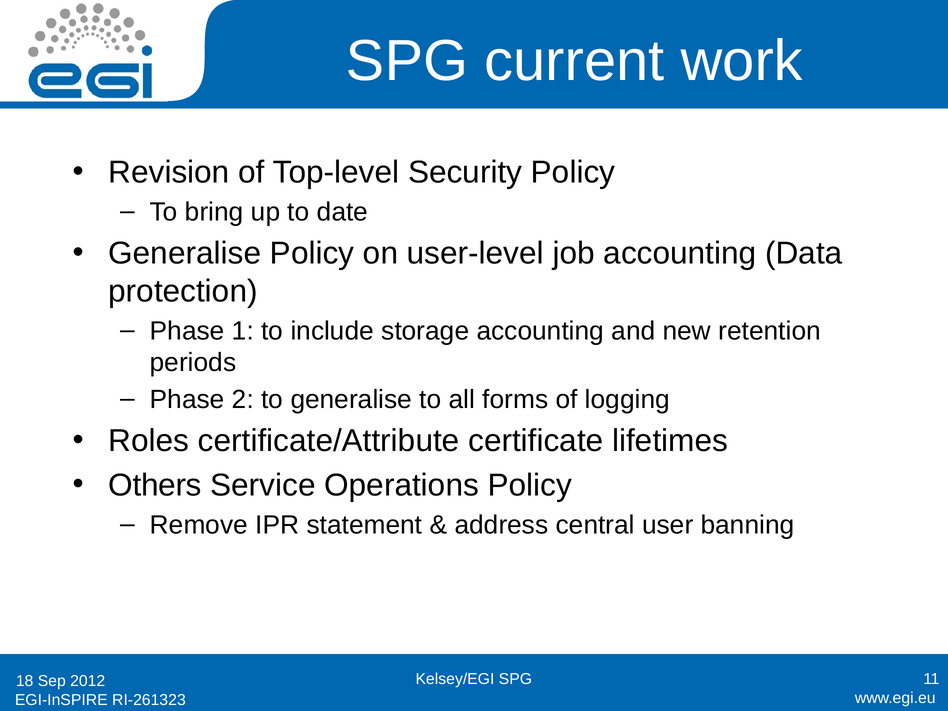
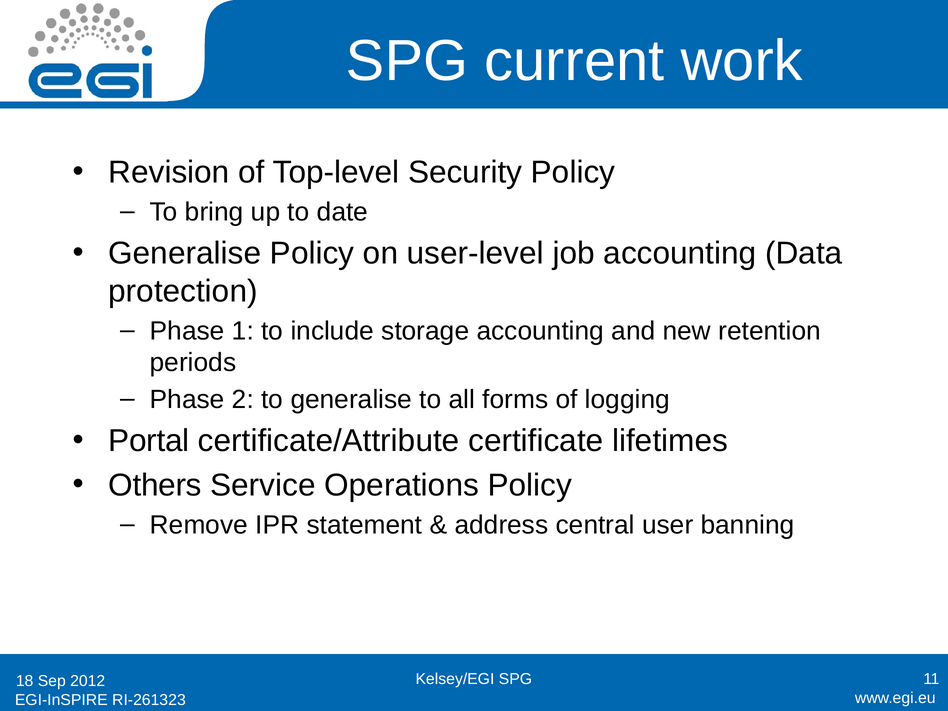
Roles: Roles -> Portal
